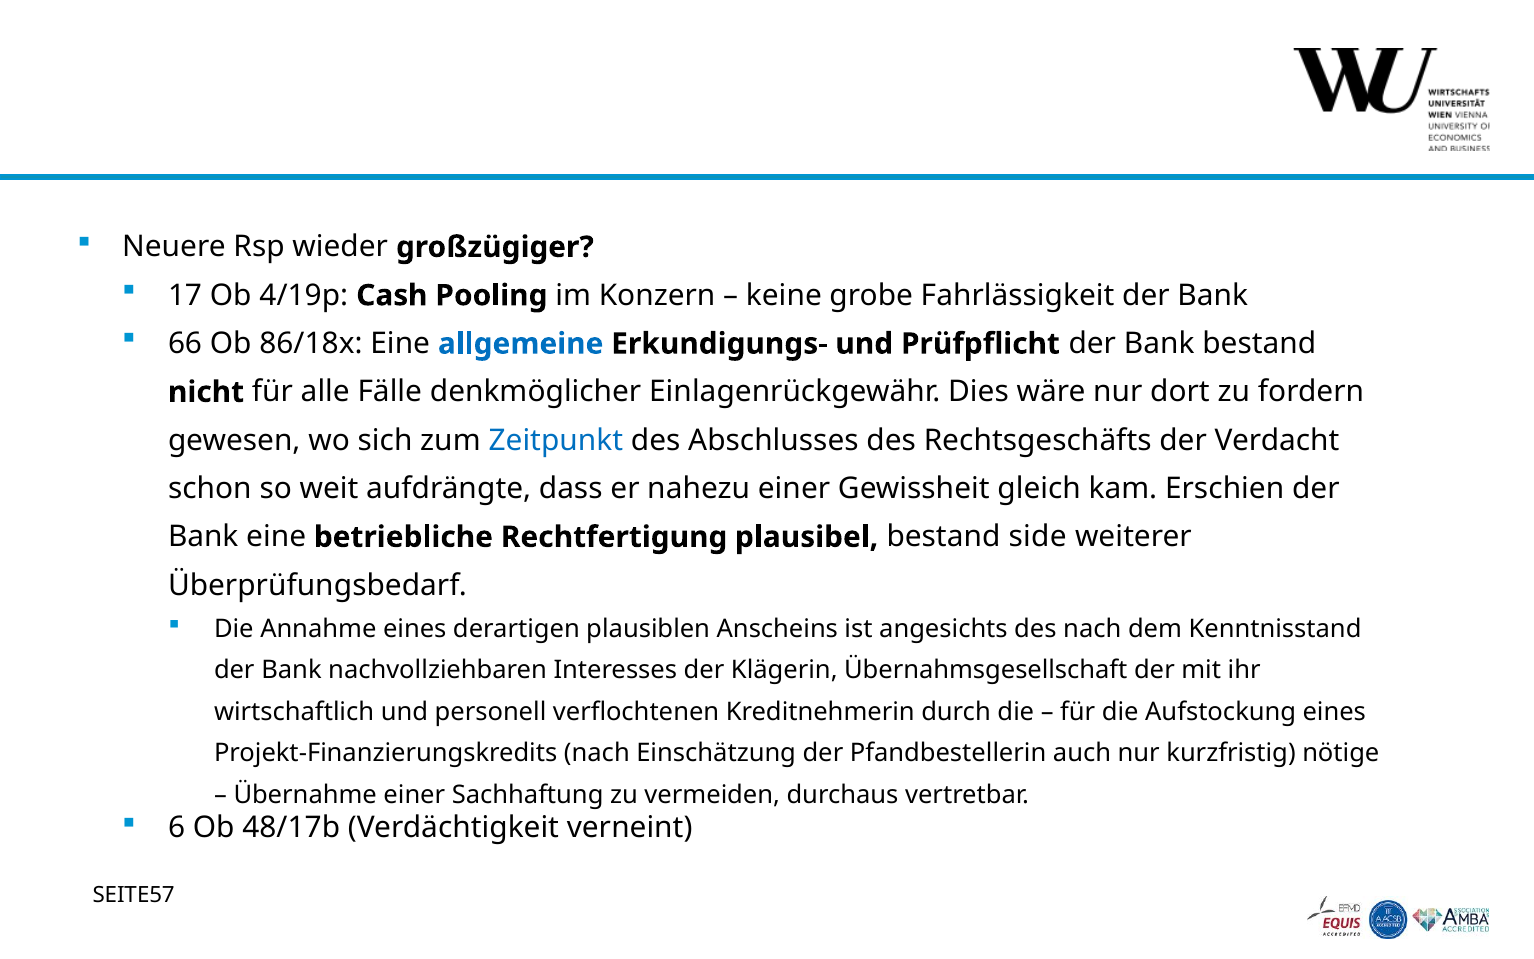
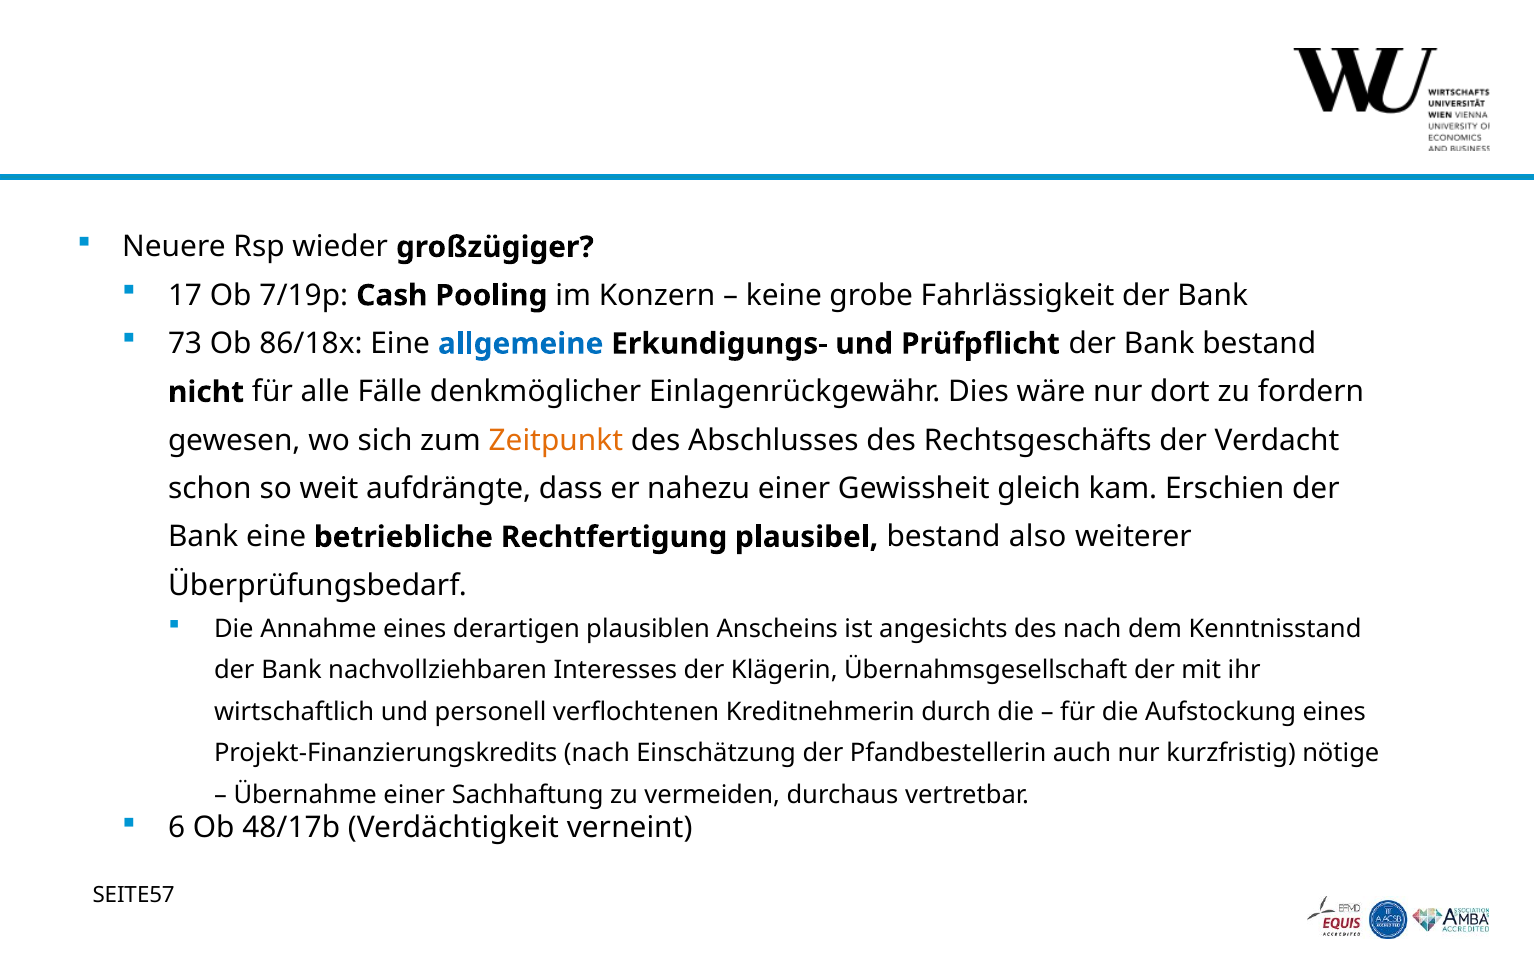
4/19p: 4/19p -> 7/19p
66: 66 -> 73
Zeitpunkt colour: blue -> orange
side: side -> also
